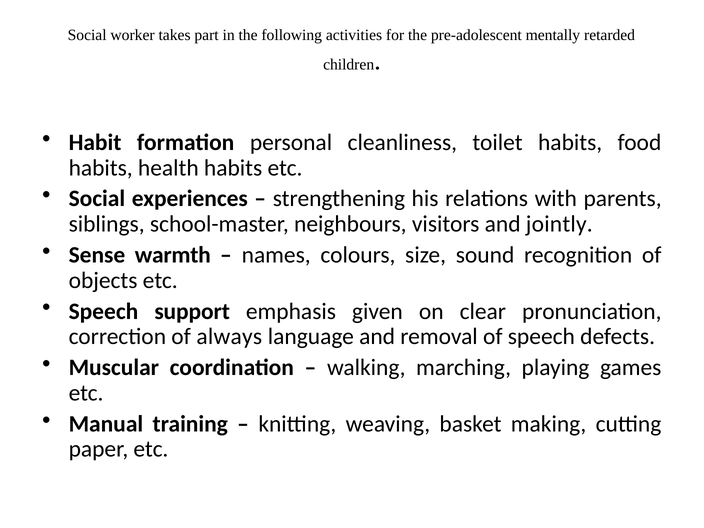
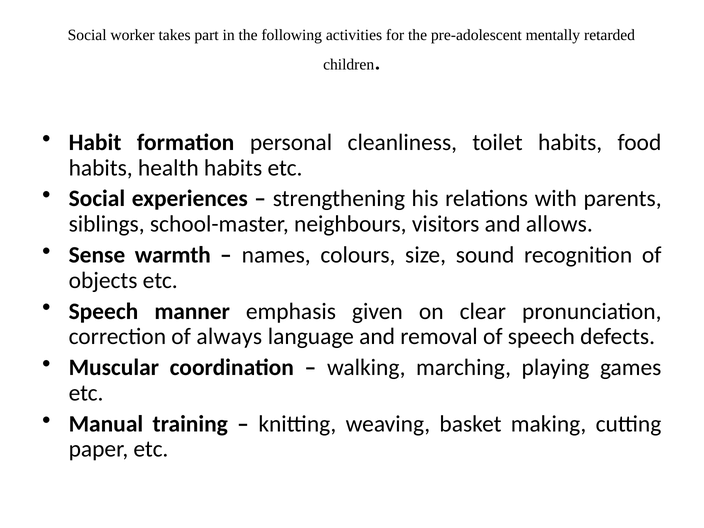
jointly: jointly -> allows
support: support -> manner
